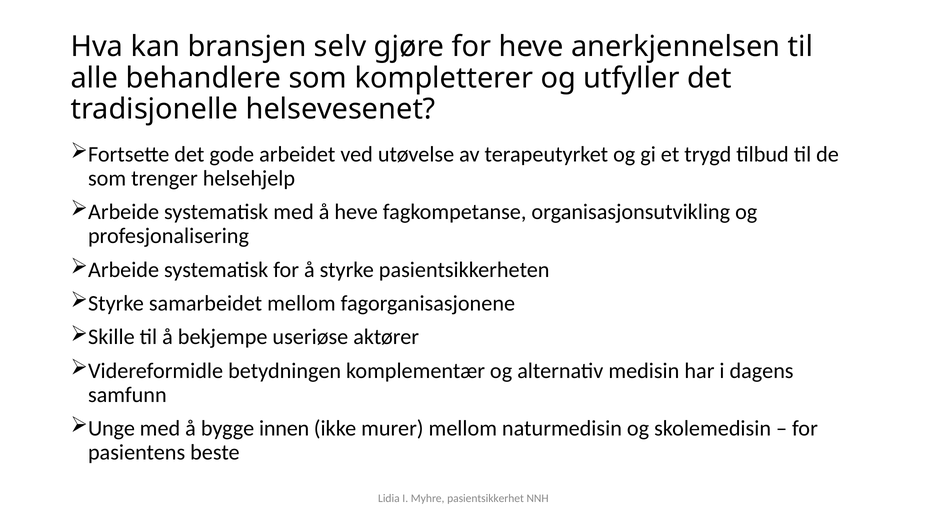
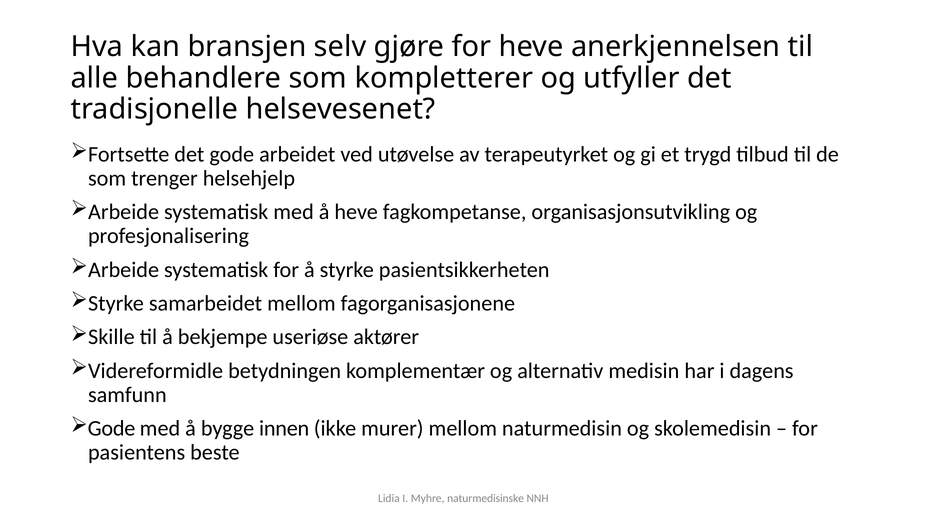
Unge at (111, 428): Unge -> Gode
pasientsikkerhet: pasientsikkerhet -> naturmedisinske
